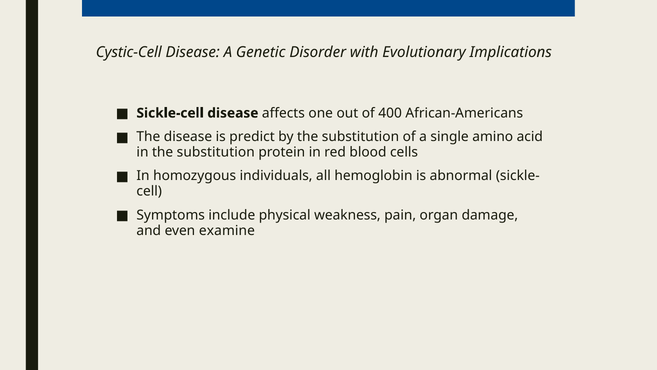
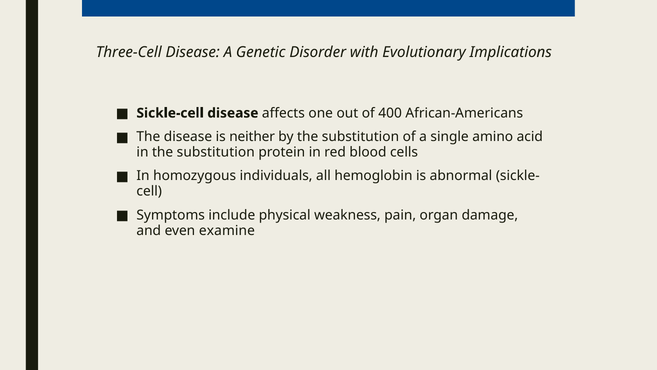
Cystic-Cell: Cystic-Cell -> Three-Cell
predict: predict -> neither
